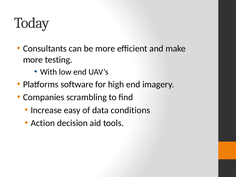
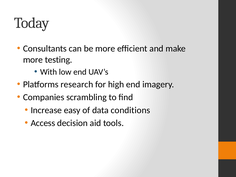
software: software -> research
Action: Action -> Access
